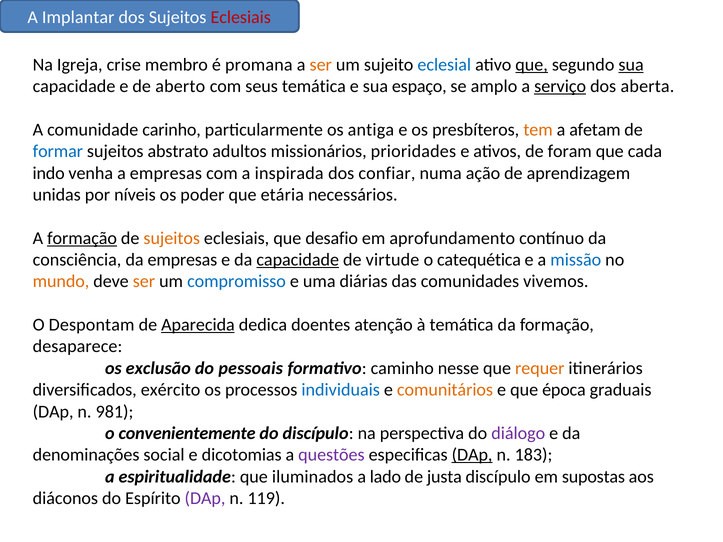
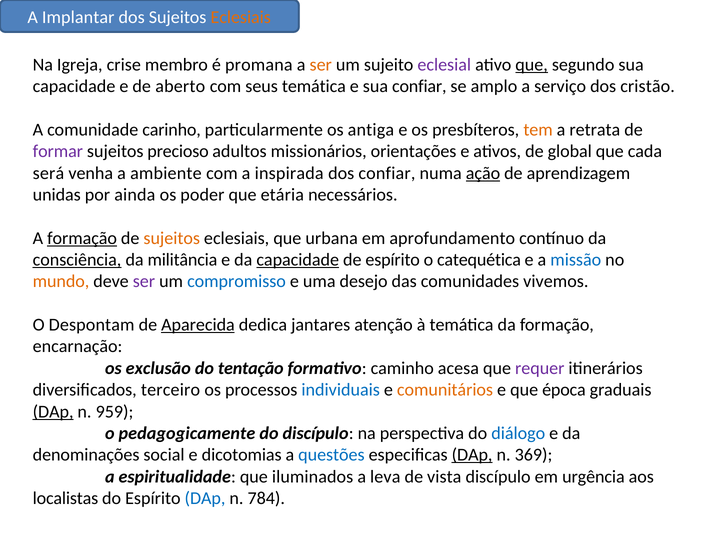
Eclesiais at (241, 17) colour: red -> orange
eclesial colour: blue -> purple
sua at (631, 65) underline: present -> none
sua espaço: espaço -> confiar
serviço underline: present -> none
aberta: aberta -> cristão
afetam: afetam -> retrata
formar colour: blue -> purple
abstrato: abstrato -> precioso
prioridades: prioridades -> orientações
foram: foram -> global
indo: indo -> será
a empresas: empresas -> ambiente
ação underline: none -> present
níveis: níveis -> ainda
desafio: desafio -> urbana
consciência underline: none -> present
da empresas: empresas -> militância
de virtude: virtude -> espírito
ser at (144, 282) colour: orange -> purple
diárias: diárias -> desejo
doentes: doentes -> jantares
desaparece: desaparece -> encarnação
pessoais: pessoais -> tentação
nesse: nesse -> acesa
requer colour: orange -> purple
exército: exército -> terceiro
DAp at (53, 412) underline: none -> present
981: 981 -> 959
convenientemente: convenientemente -> pedagogicamente
diálogo colour: purple -> blue
questões colour: purple -> blue
183: 183 -> 369
lado: lado -> leva
justa: justa -> vista
supostas: supostas -> urgência
diáconos: diáconos -> localistas
DAp at (205, 499) colour: purple -> blue
119: 119 -> 784
